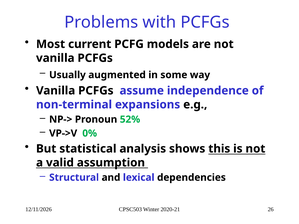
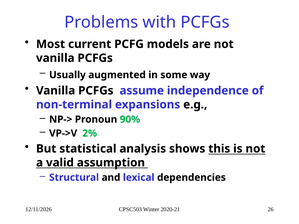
52%: 52% -> 90%
0%: 0% -> 2%
